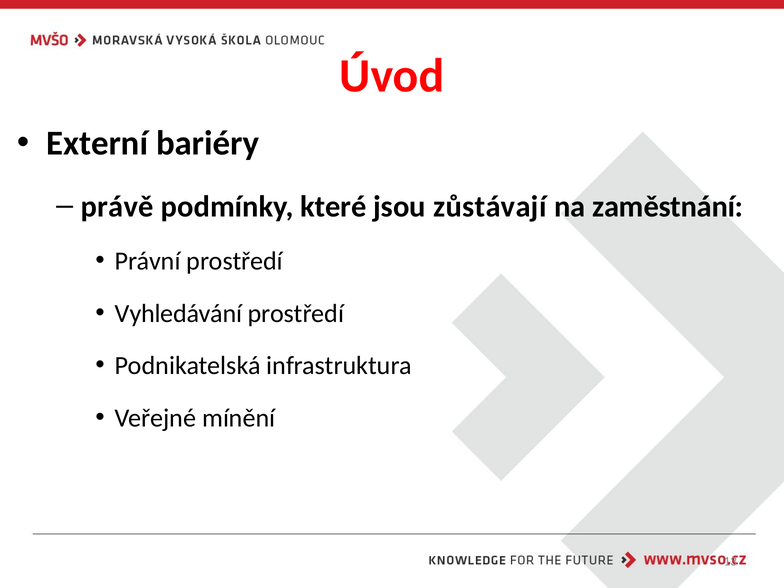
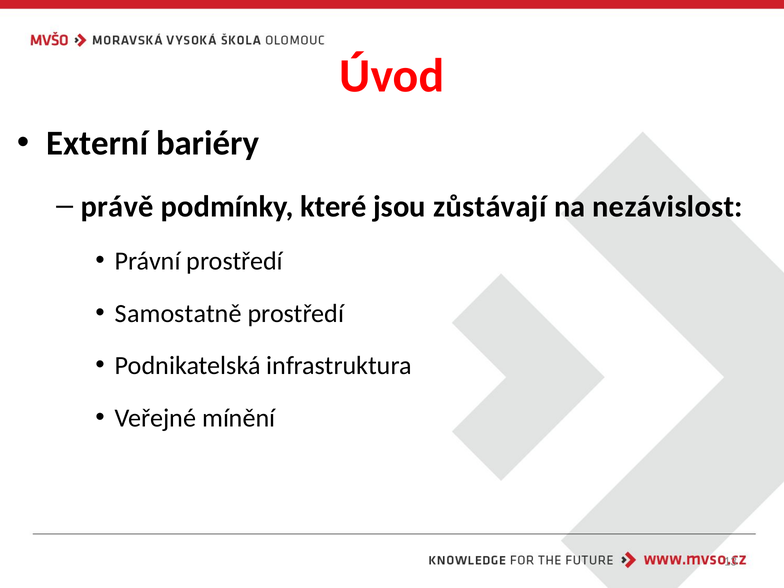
zaměstnání: zaměstnání -> nezávislost
Vyhledávání: Vyhledávání -> Samostatně
